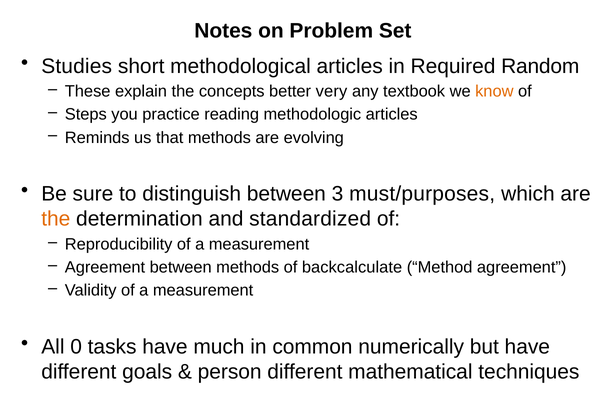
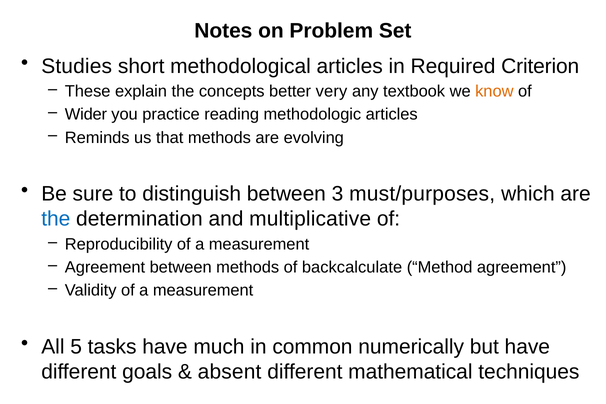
Random: Random -> Criterion
Steps: Steps -> Wider
the at (56, 219) colour: orange -> blue
standardized: standardized -> multiplicative
0: 0 -> 5
person: person -> absent
